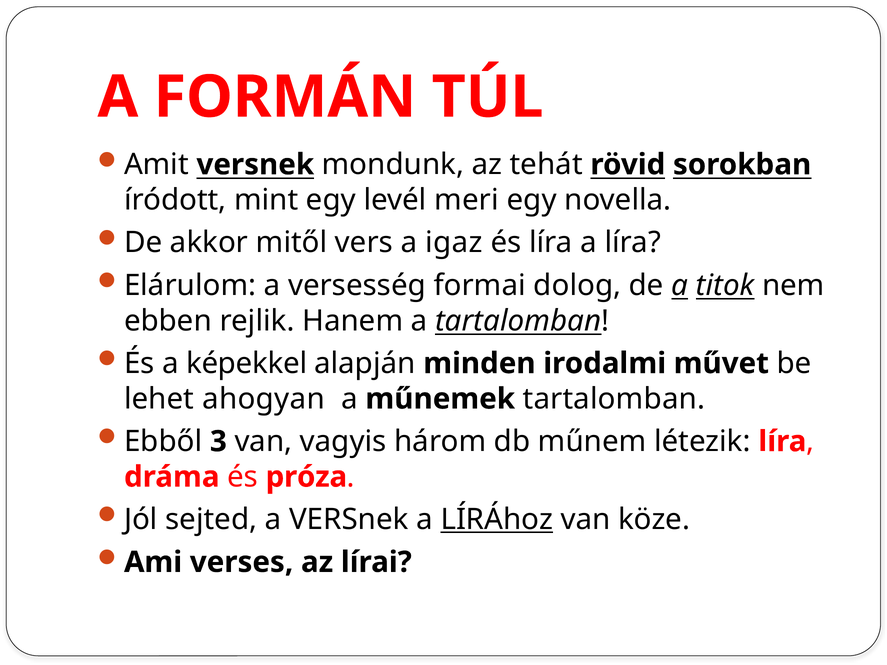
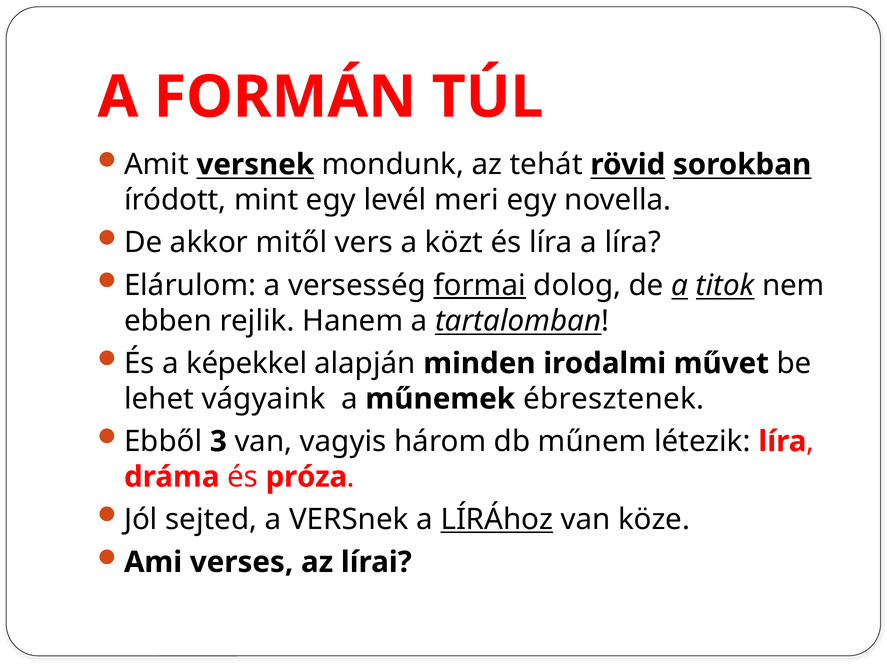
igaz: igaz -> közt
formai underline: none -> present
ahogyan: ahogyan -> vágyaink
műnemek tartalomban: tartalomban -> ébresztenek
